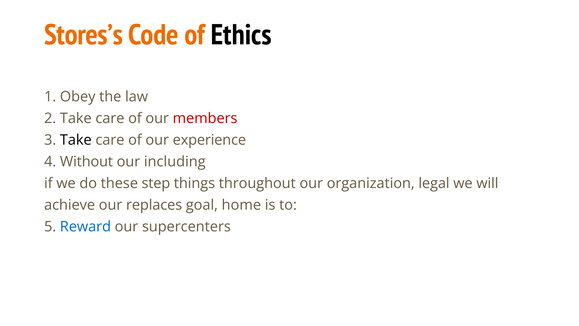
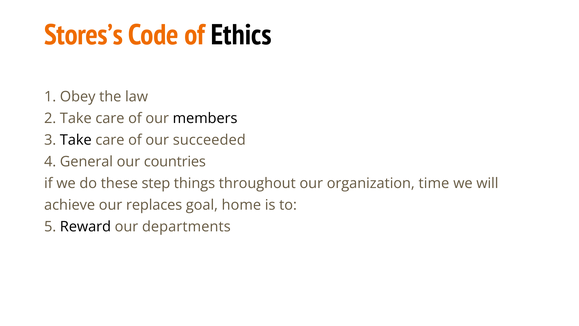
members colour: red -> black
experience: experience -> succeeded
Without: Without -> General
including: including -> countries
legal: legal -> time
Reward colour: blue -> black
supercenters: supercenters -> departments
